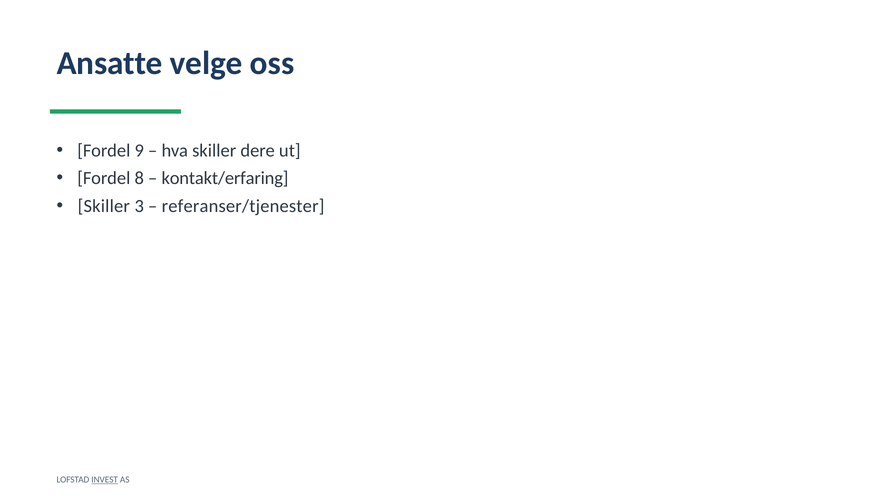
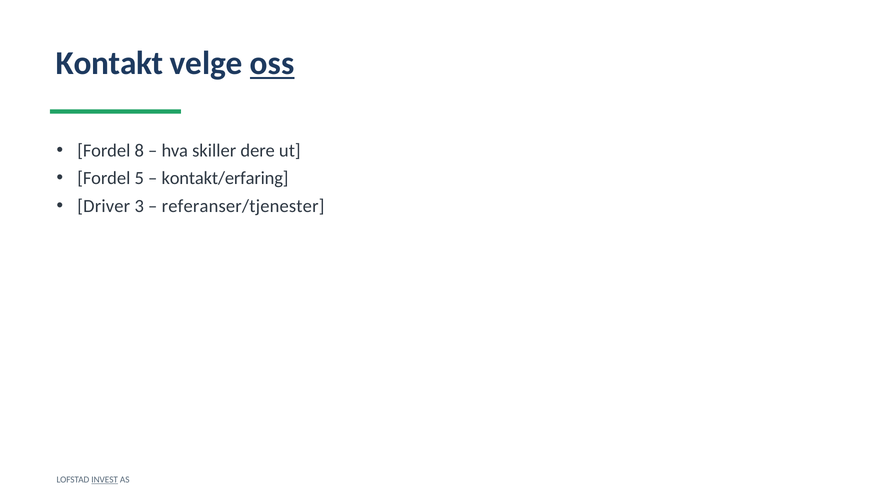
Ansatte: Ansatte -> Kontakt
oss underline: none -> present
9: 9 -> 8
8: 8 -> 5
Skiller at (104, 206): Skiller -> Driver
